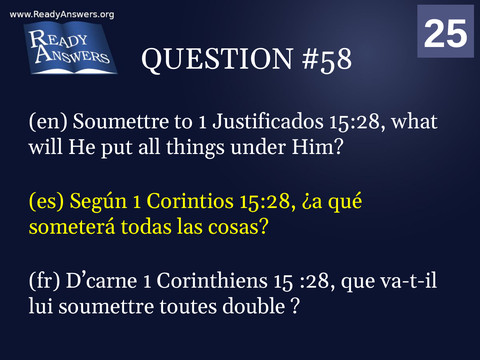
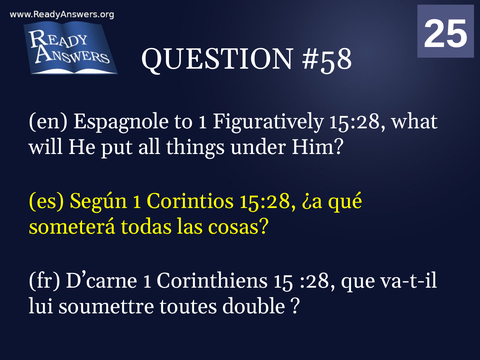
en Soumettre: Soumettre -> Espagnole
Justificados: Justificados -> Figuratively
